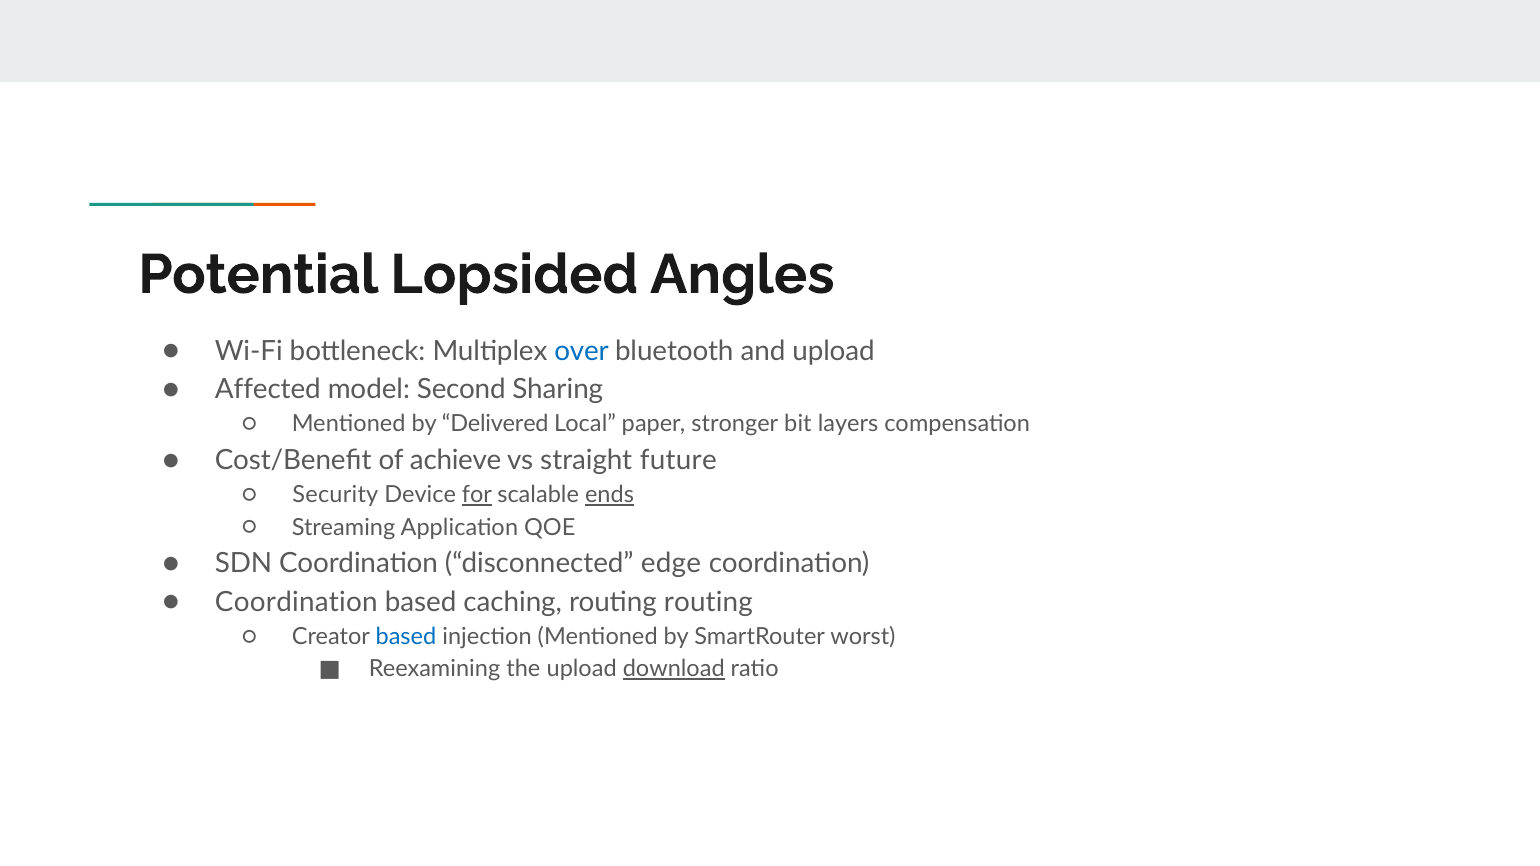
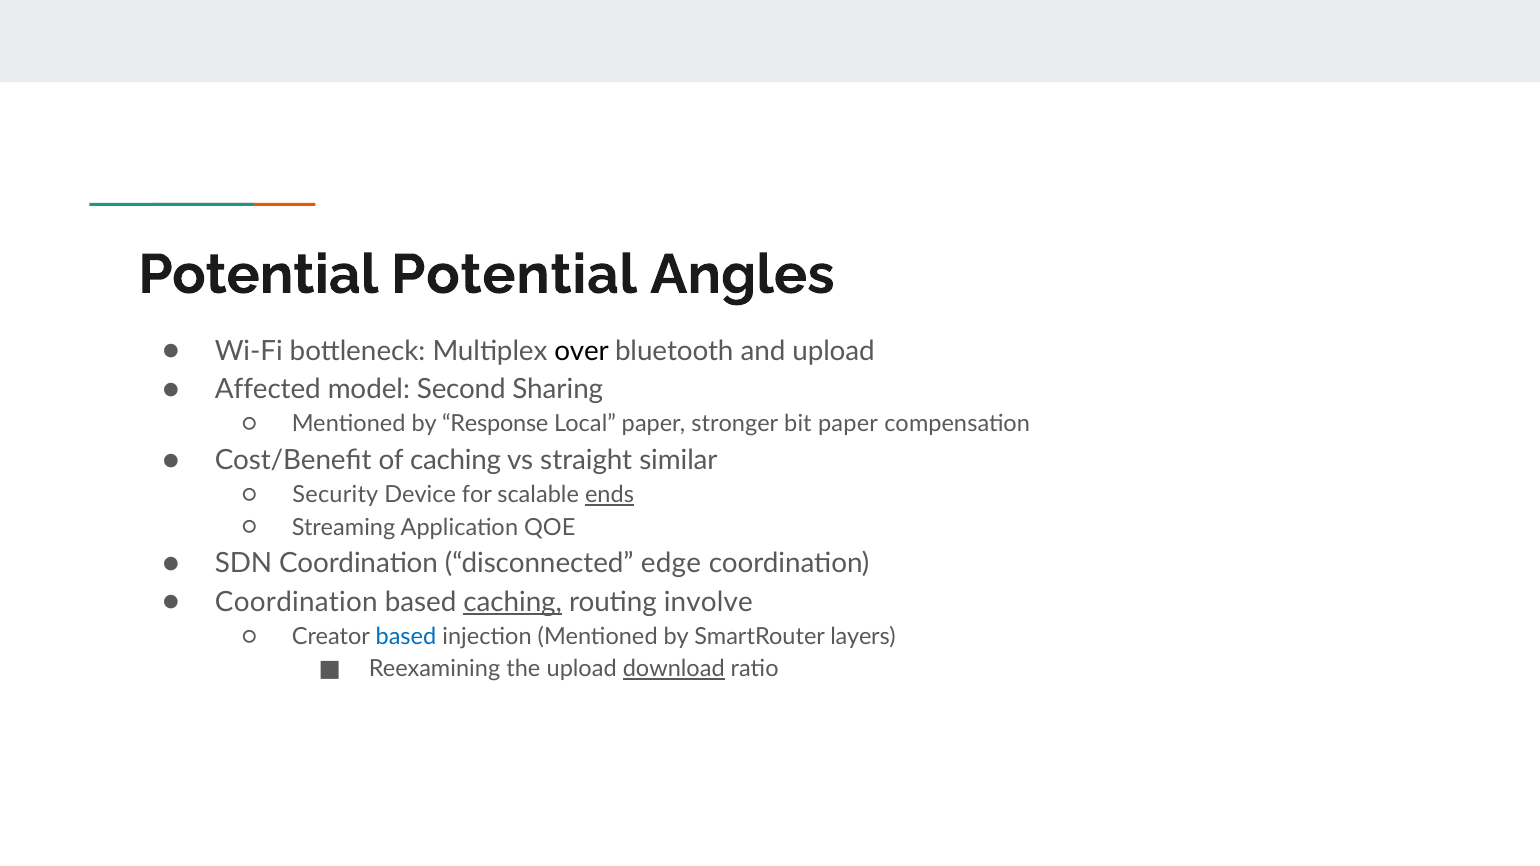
Potential Lopsided: Lopsided -> Potential
over colour: blue -> black
Delivered: Delivered -> Response
bit layers: layers -> paper
of achieve: achieve -> caching
future: future -> similar
for underline: present -> none
caching at (513, 602) underline: none -> present
routing routing: routing -> involve
worst: worst -> layers
